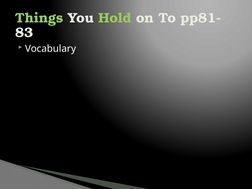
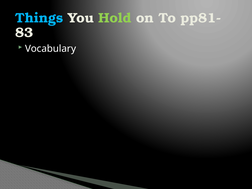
Things colour: light green -> light blue
